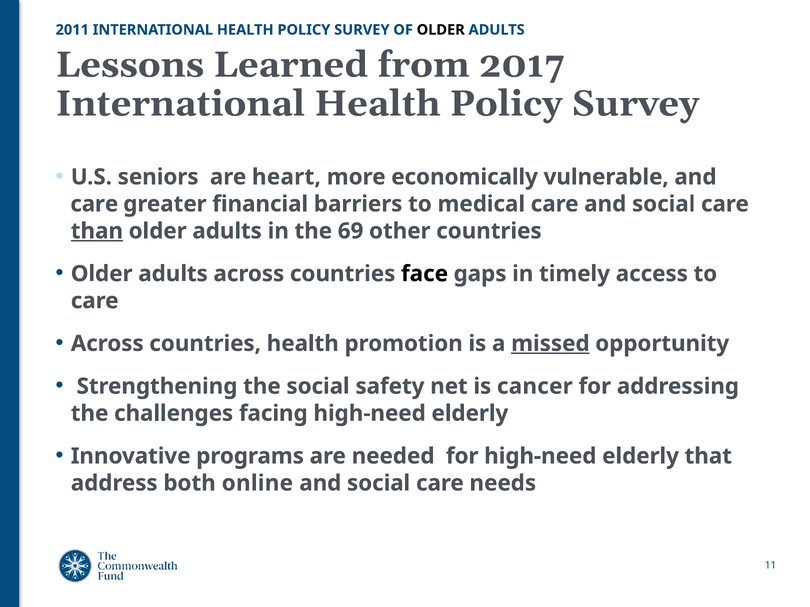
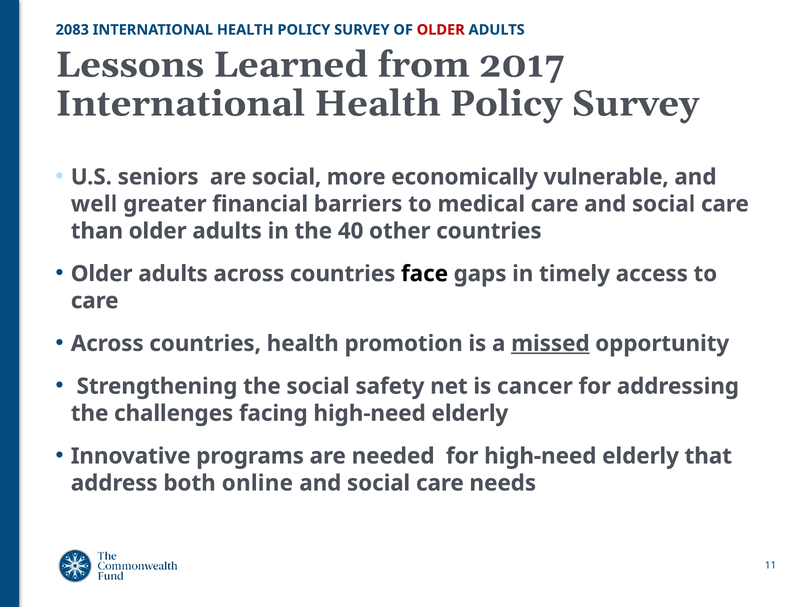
2011: 2011 -> 2083
OLDER at (441, 30) colour: black -> red
are heart: heart -> social
care at (94, 204): care -> well
than underline: present -> none
69: 69 -> 40
